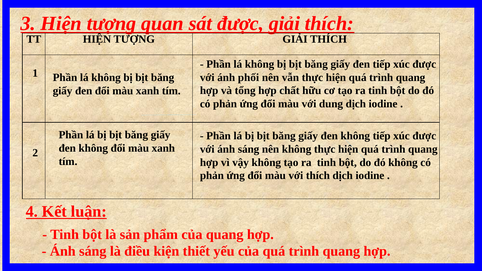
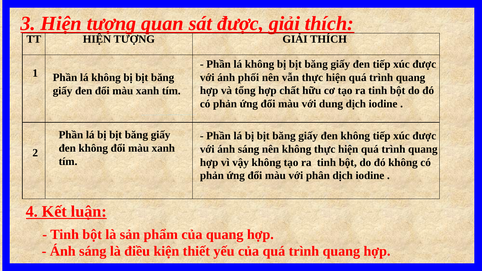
với thích: thích -> phân
